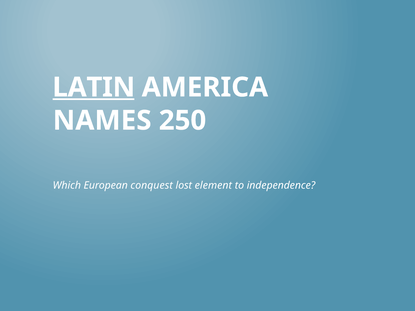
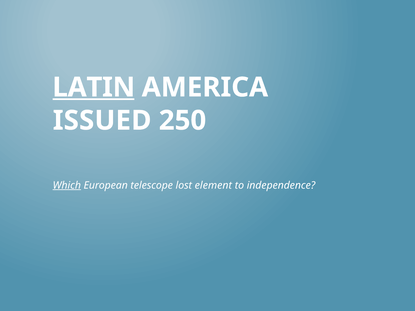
NAMES: NAMES -> ISSUED
Which underline: none -> present
conquest: conquest -> telescope
